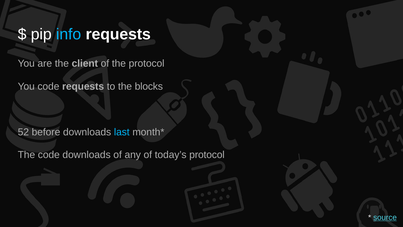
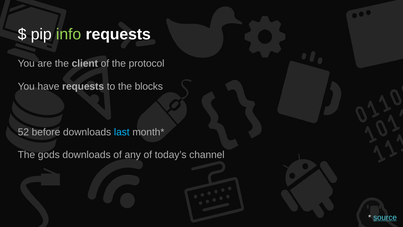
info colour: light blue -> light green
You code: code -> have
The code: code -> gods
today’s protocol: protocol -> channel
